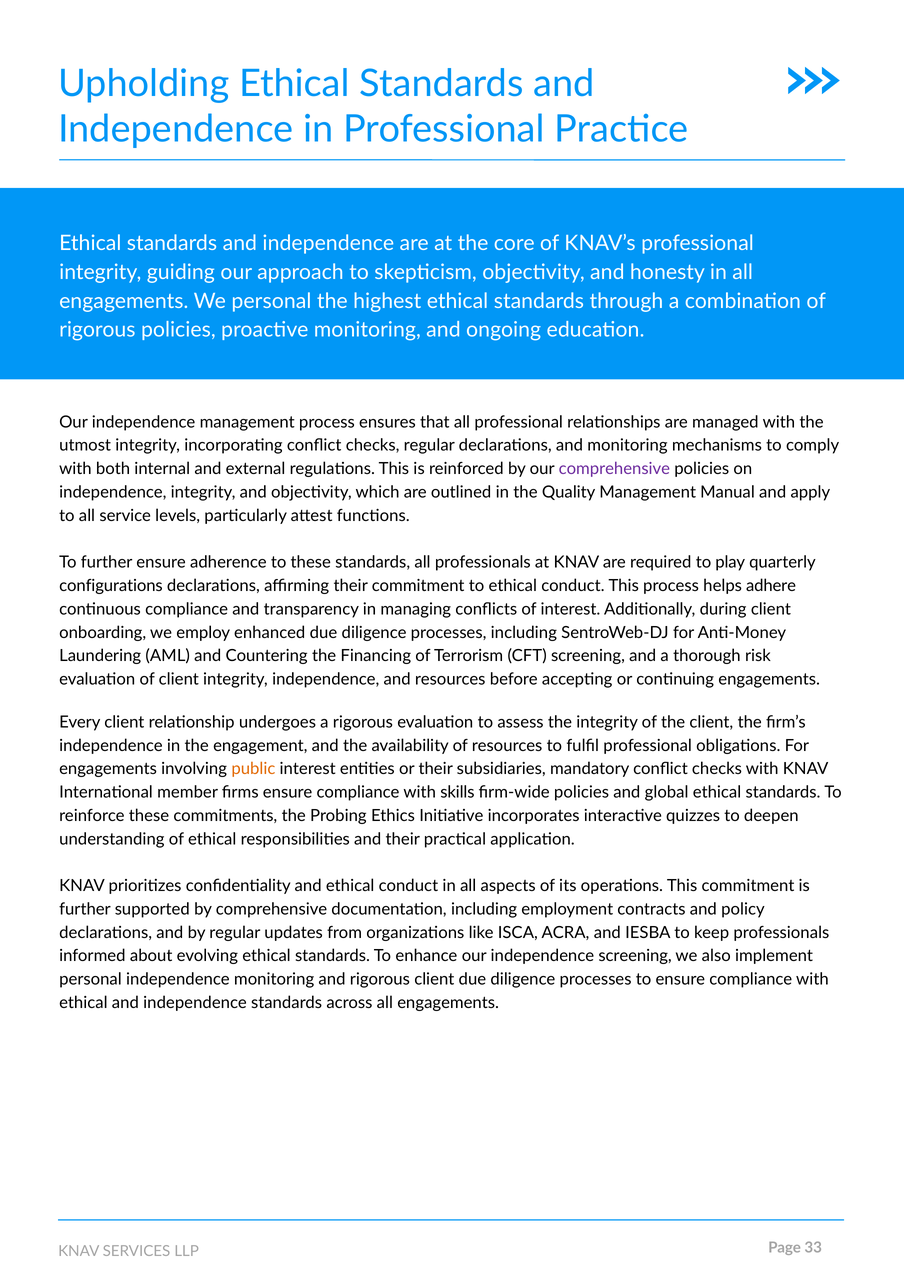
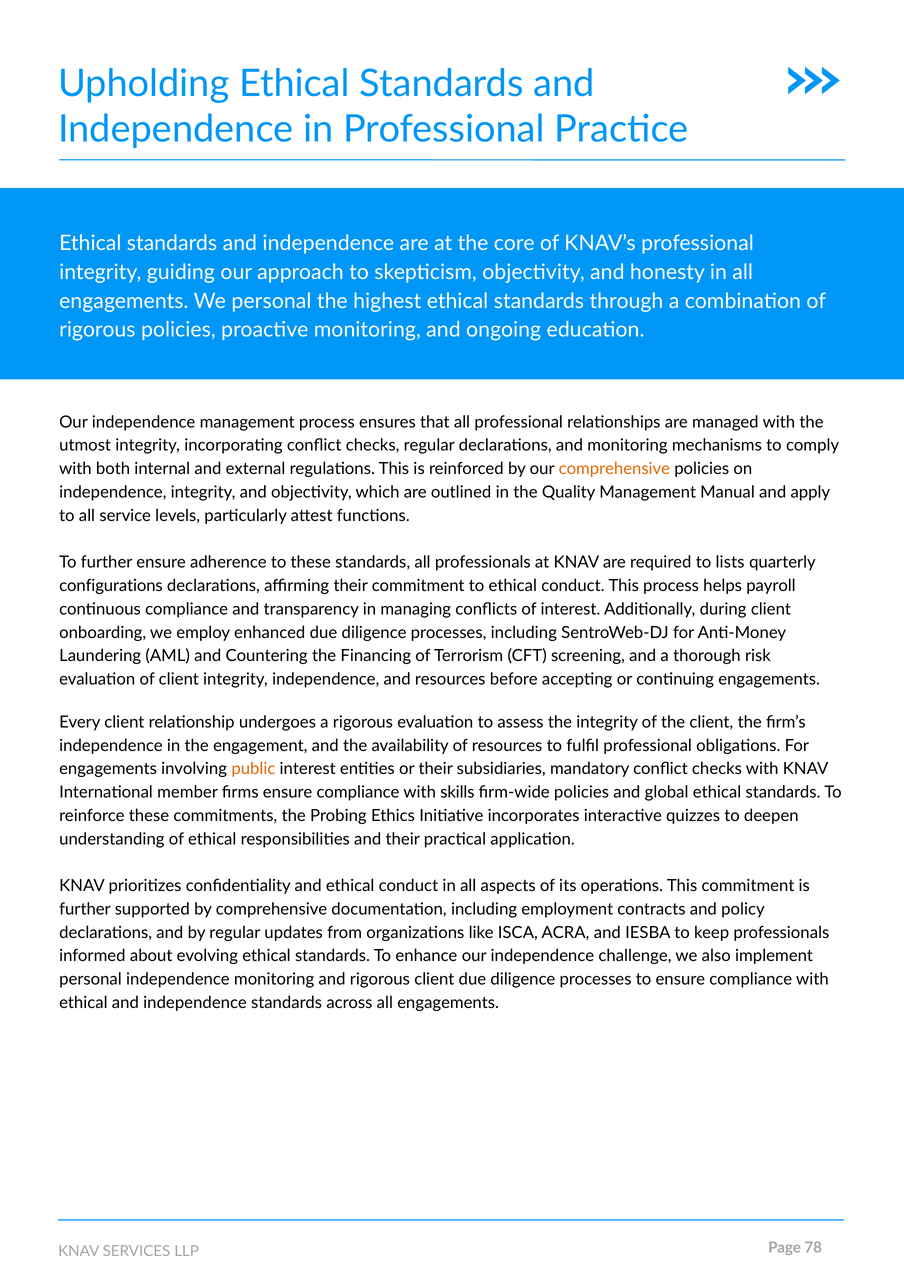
comprehensive at (614, 469) colour: purple -> orange
play: play -> lists
adhere: adhere -> payroll
independence screening: screening -> challenge
33: 33 -> 78
